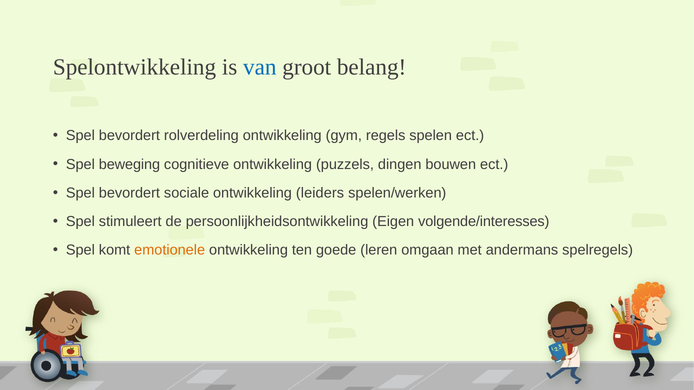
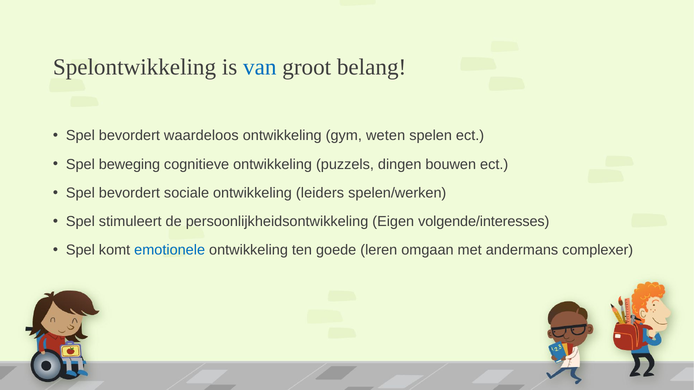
rolverdeling: rolverdeling -> waardeloos
regels: regels -> weten
emotionele colour: orange -> blue
spelregels: spelregels -> complexer
